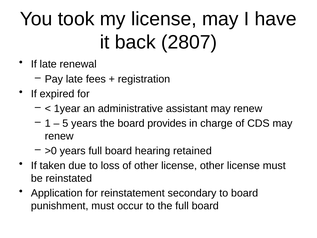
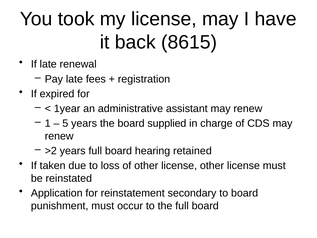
2807: 2807 -> 8615
provides: provides -> supplied
>0: >0 -> >2
